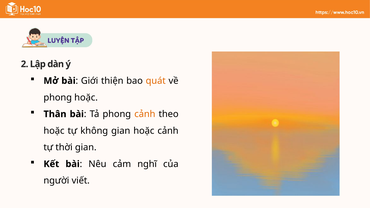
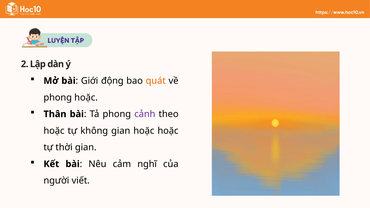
thiện: thiện -> động
cảnh at (145, 114) colour: orange -> purple
hoặc cảnh: cảnh -> hoặc
